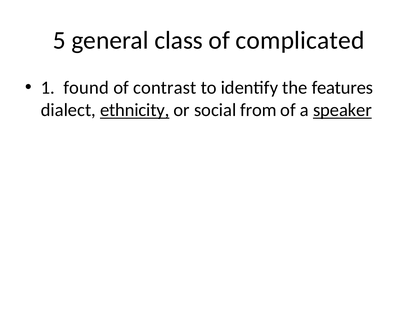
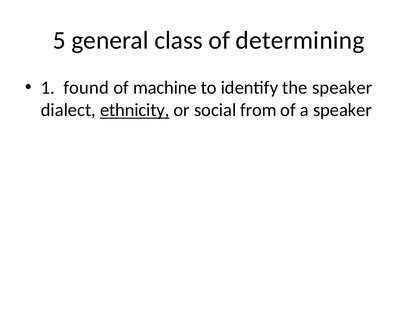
complicated: complicated -> determining
contrast: contrast -> machine
the features: features -> speaker
speaker at (342, 110) underline: present -> none
